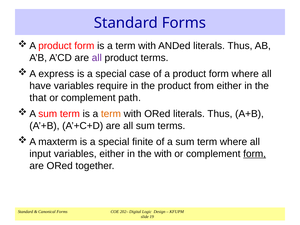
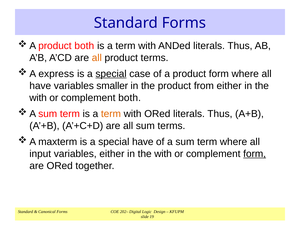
form at (84, 46): form -> both
all at (97, 58) colour: purple -> orange
special at (111, 74) underline: none -> present
require: require -> smaller
that at (38, 98): that -> with
complement path: path -> both
special finite: finite -> have
